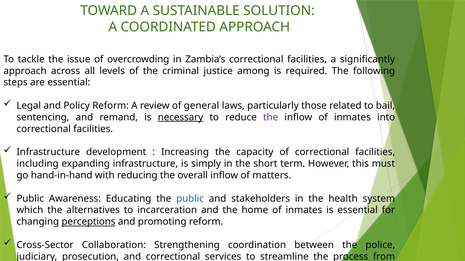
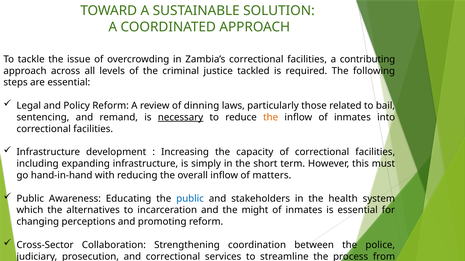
significantly: significantly -> contributing
among: among -> tackled
general: general -> dinning
the at (271, 118) colour: purple -> orange
home: home -> might
perceptions underline: present -> none
